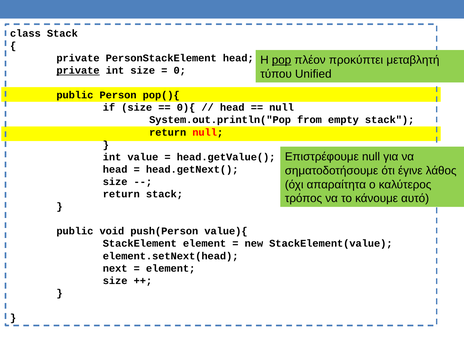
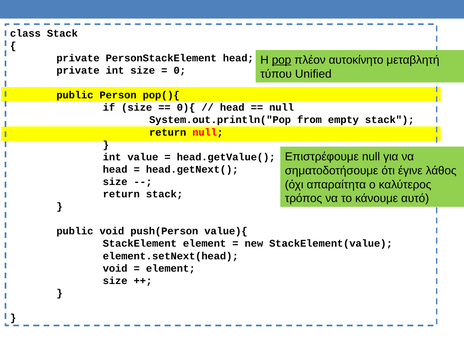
προκύπτει: προκύπτει -> αυτοκίνητο
private at (78, 70) underline: present -> none
next at (115, 268): next -> void
